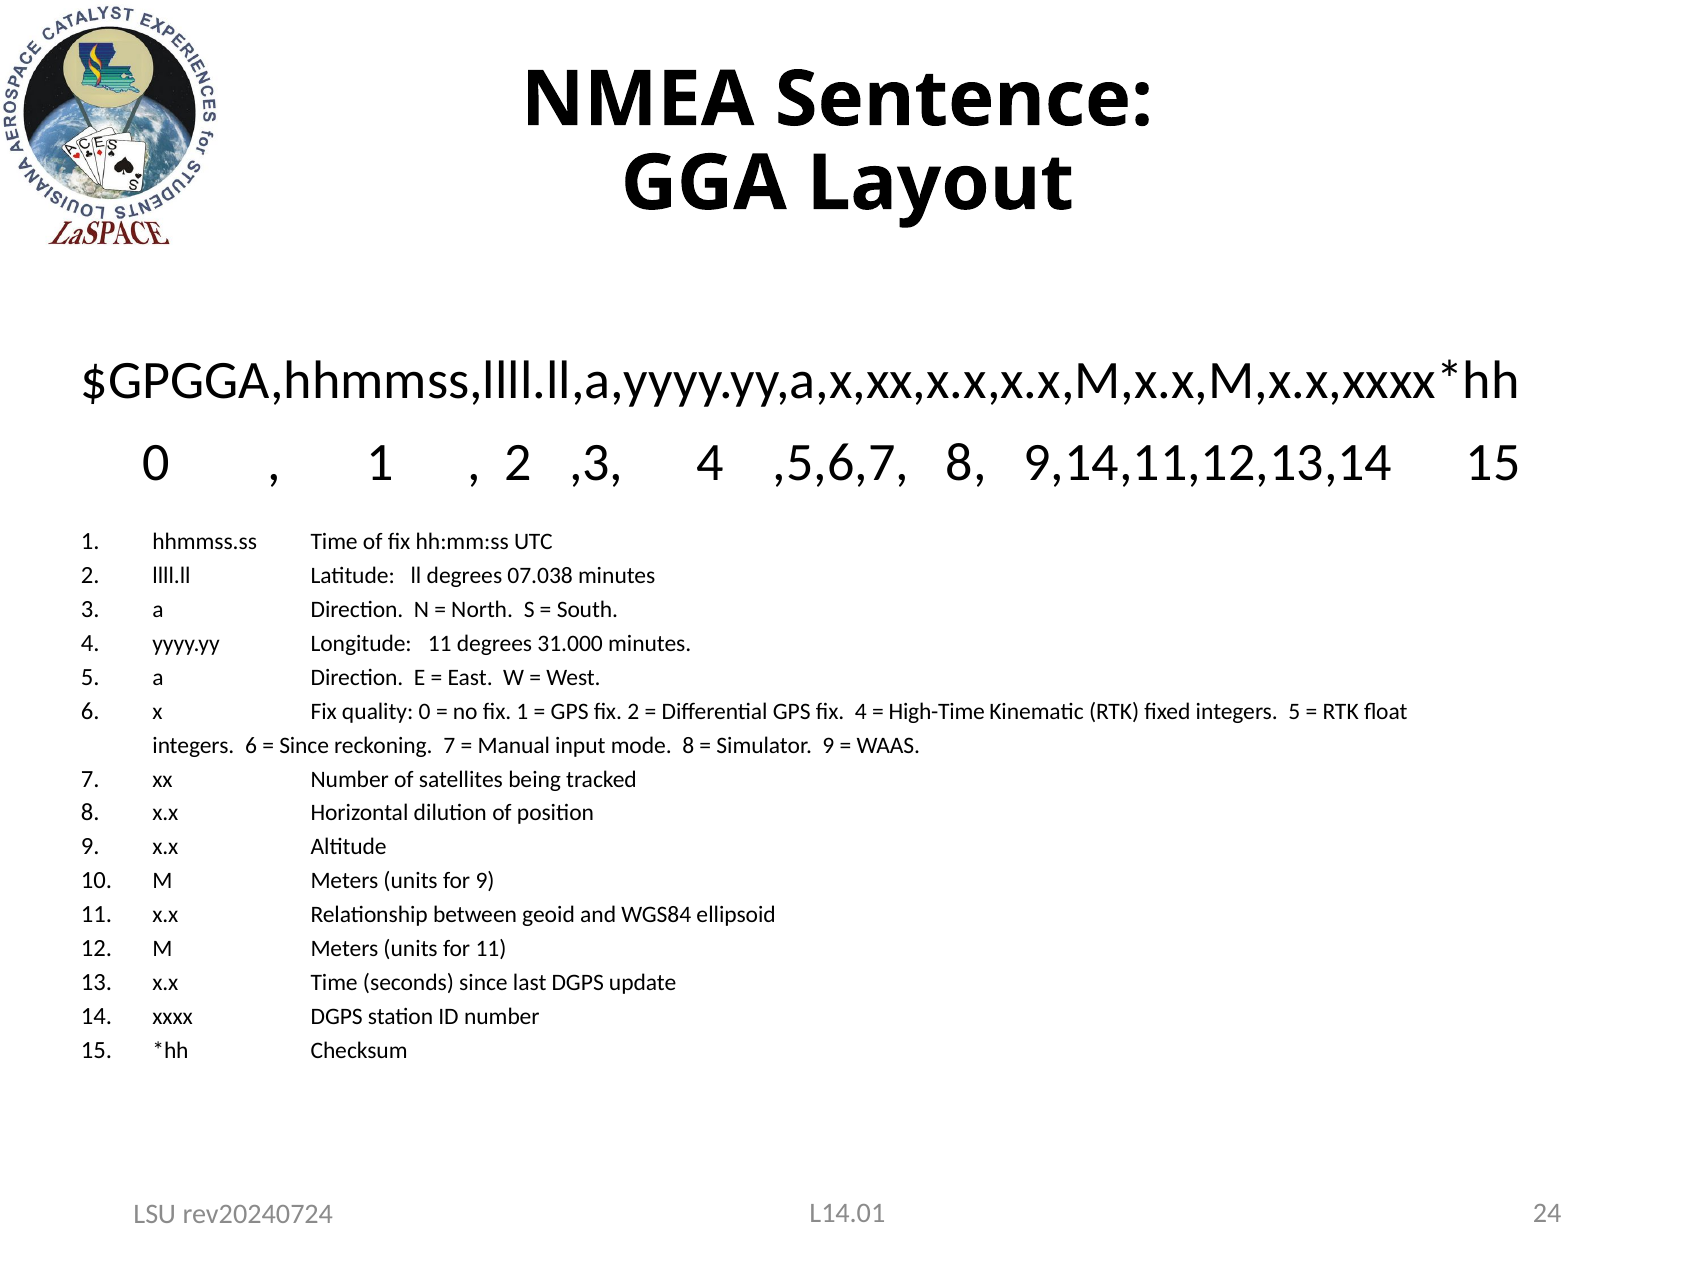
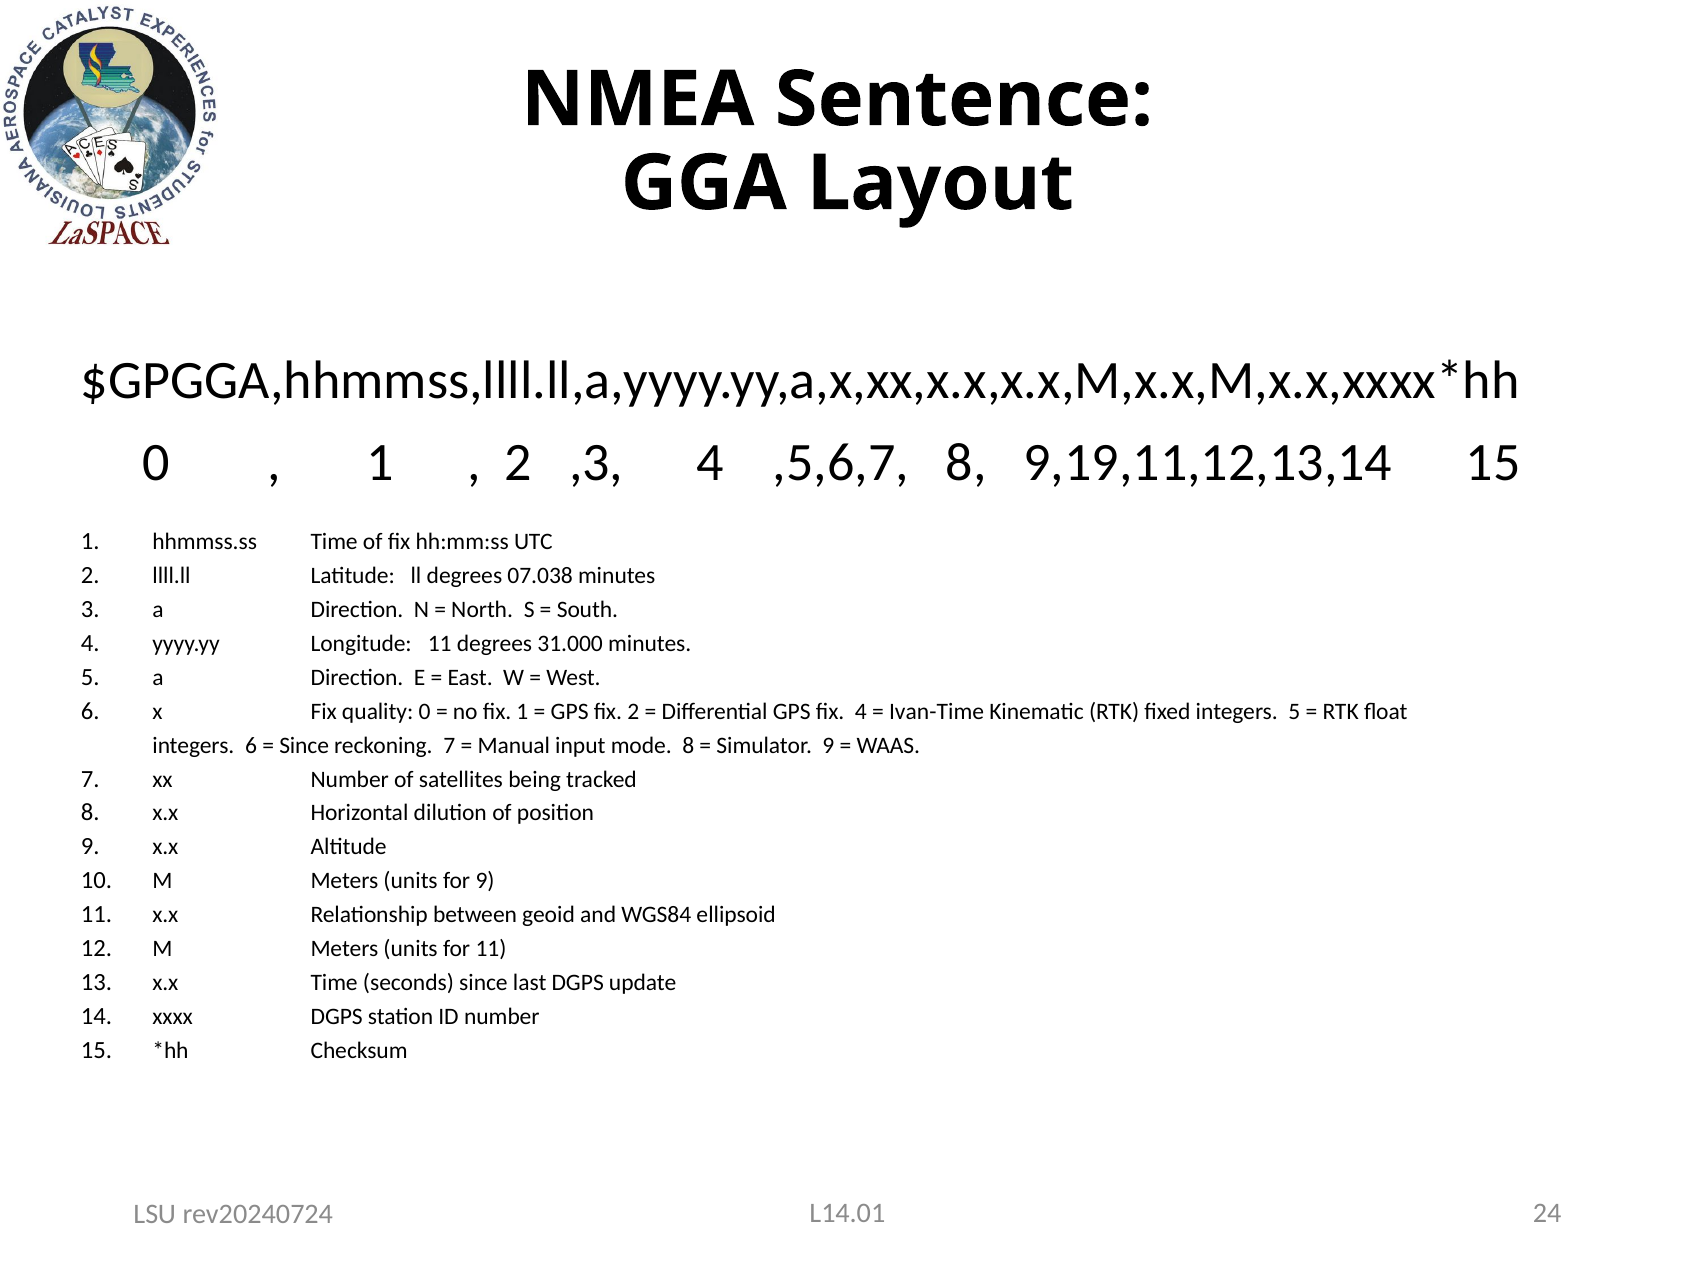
9,14,11,12,13,14: 9,14,11,12,13,14 -> 9,19,11,12,13,14
High-Time: High-Time -> Ivan-Time
